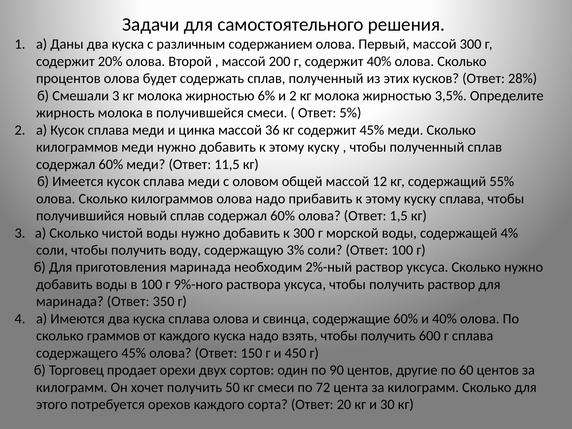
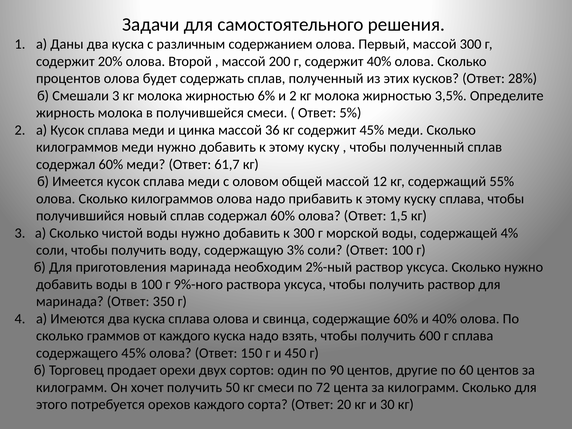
11,5: 11,5 -> 61,7
